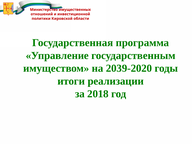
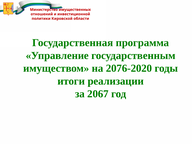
2039-2020: 2039-2020 -> 2076-2020
2018: 2018 -> 2067
